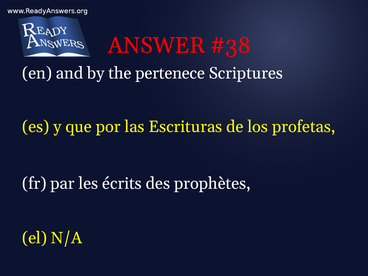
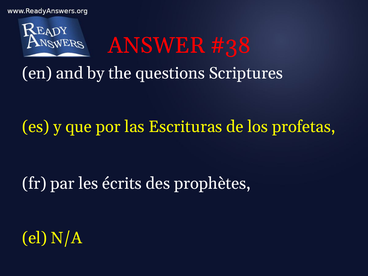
pertenece: pertenece -> questions
